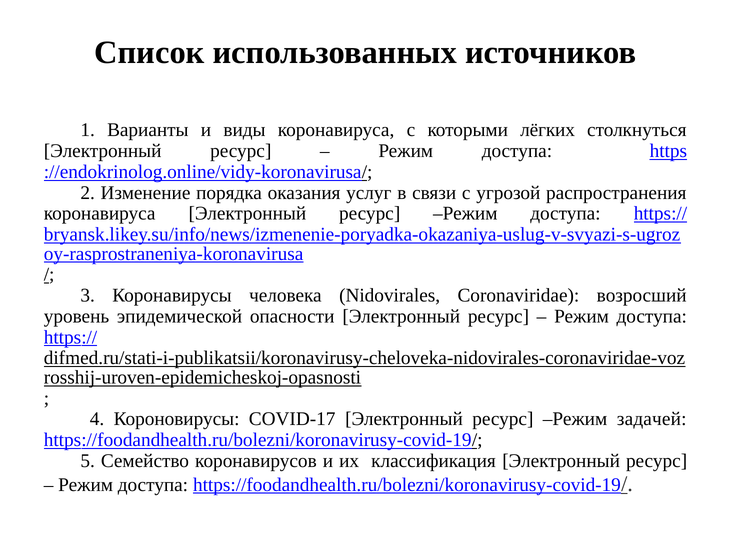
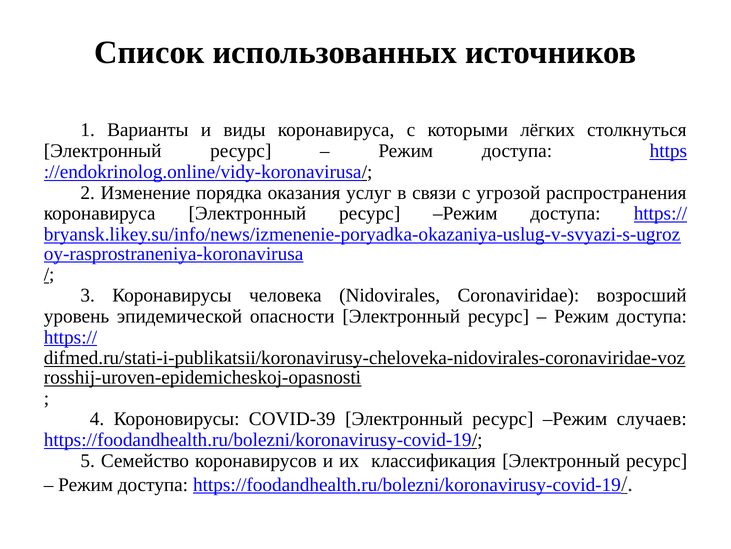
COVID-17: COVID-17 -> COVID-39
задачей: задачей -> случаев
